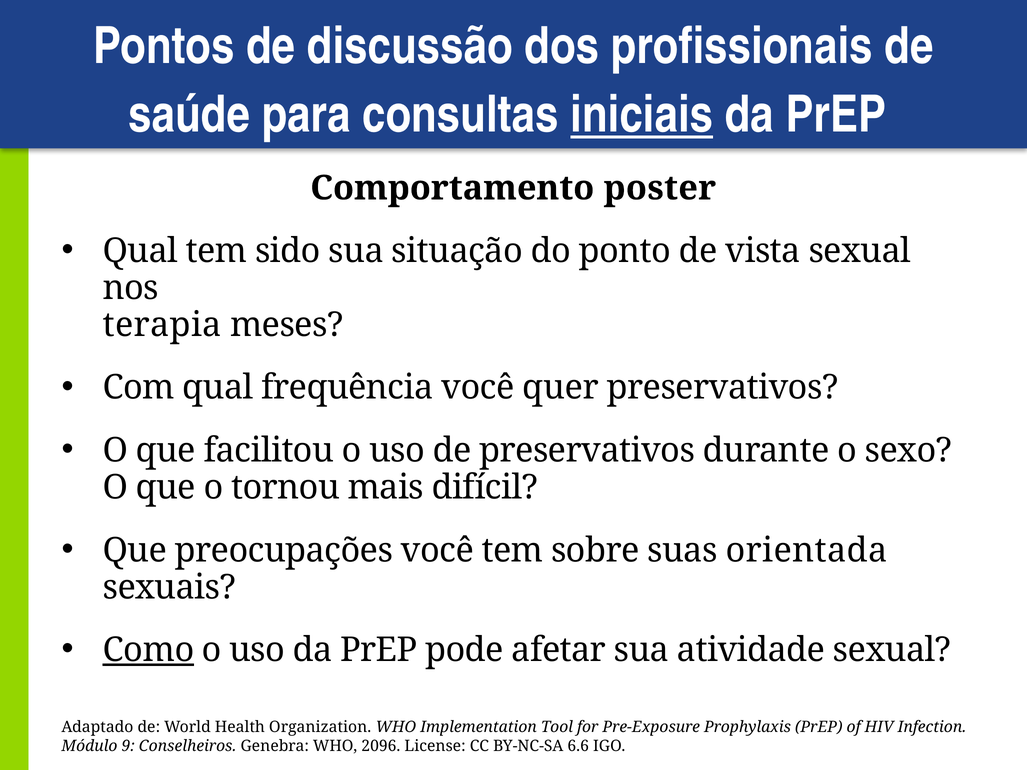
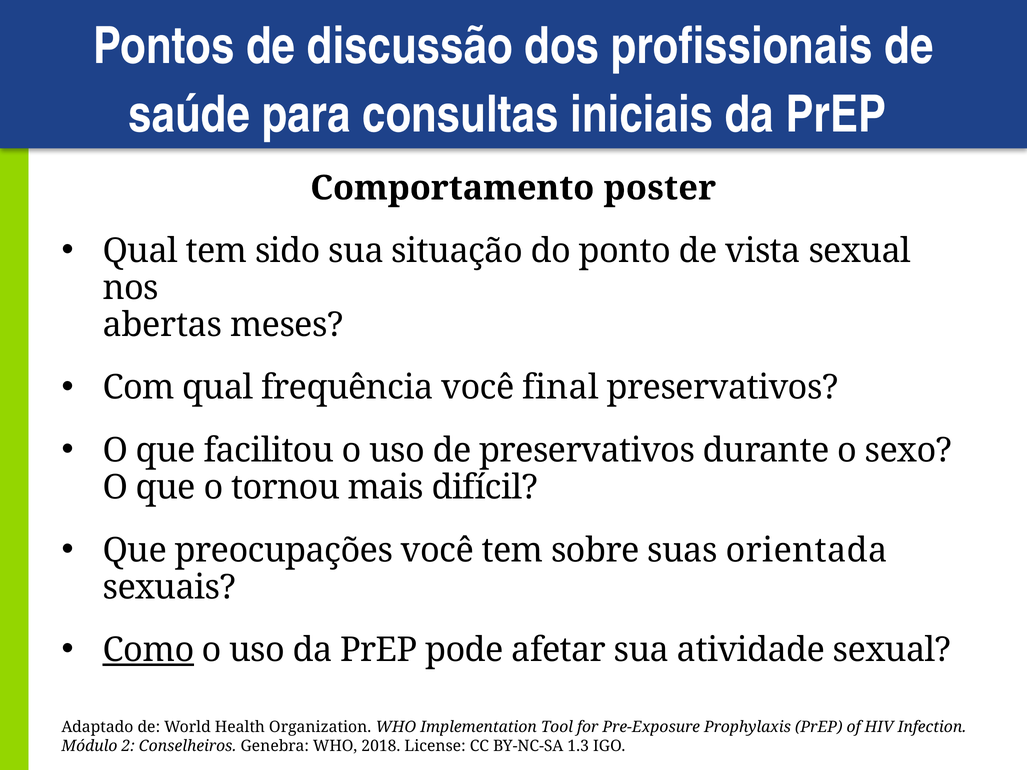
iniciais underline: present -> none
terapia: terapia -> abertas
quer: quer -> final
9: 9 -> 2
2096: 2096 -> 2018
6.6: 6.6 -> 1.3
